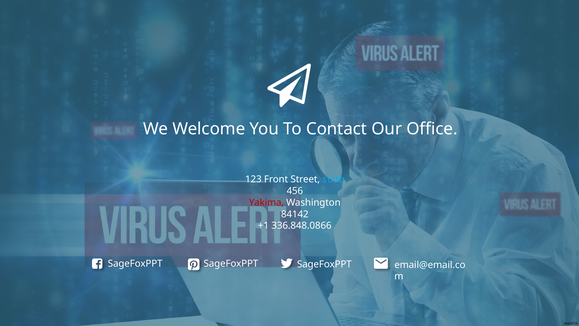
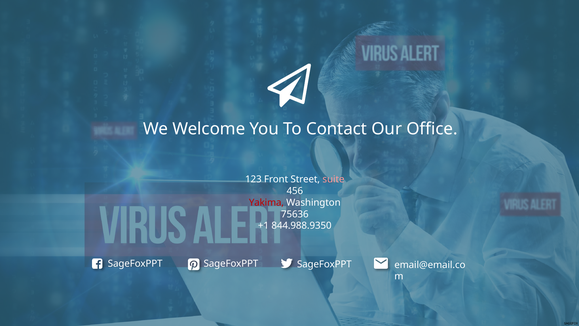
suite colour: light blue -> pink
84142: 84142 -> 75636
336.848.0866: 336.848.0866 -> 844.988.9350
